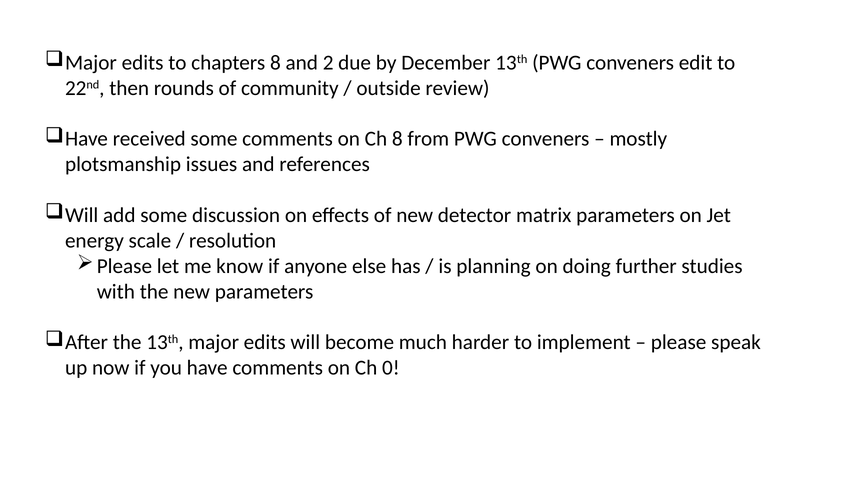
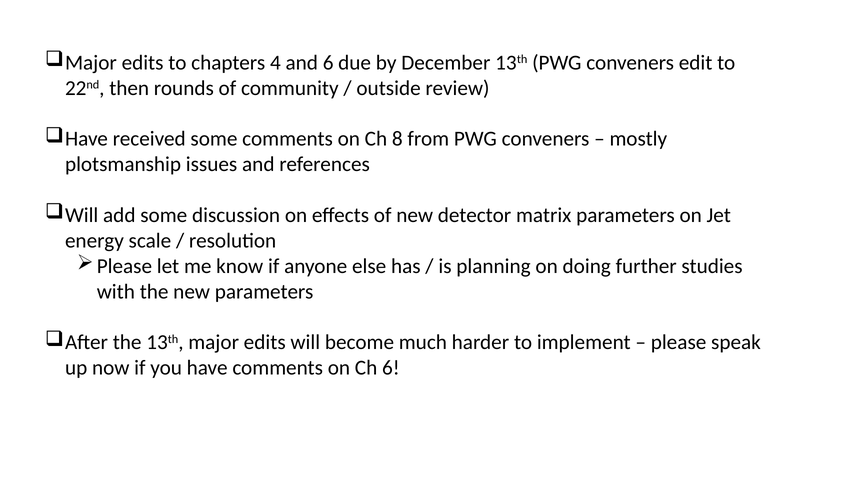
chapters 8: 8 -> 4
and 2: 2 -> 6
Ch 0: 0 -> 6
